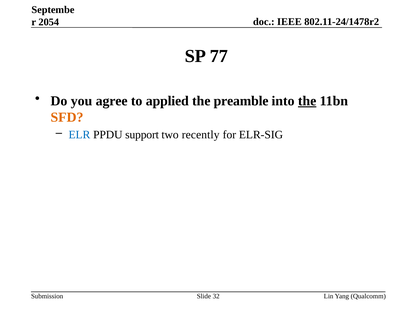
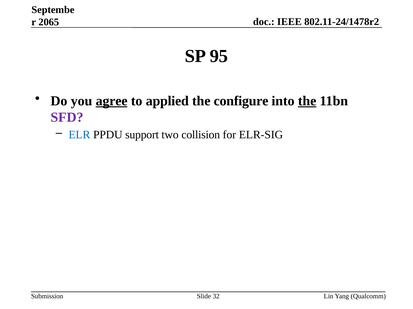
2054: 2054 -> 2065
77: 77 -> 95
agree underline: none -> present
preamble: preamble -> configure
SFD colour: orange -> purple
recently: recently -> collision
